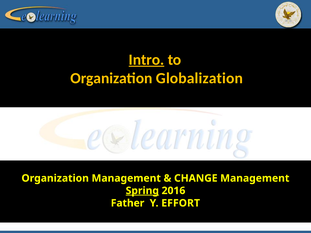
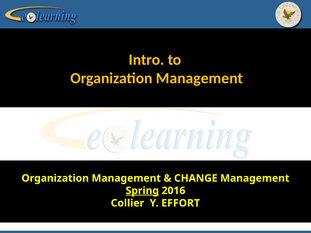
Intro underline: present -> none
Globalization at (199, 78): Globalization -> Management
Father: Father -> Collier
